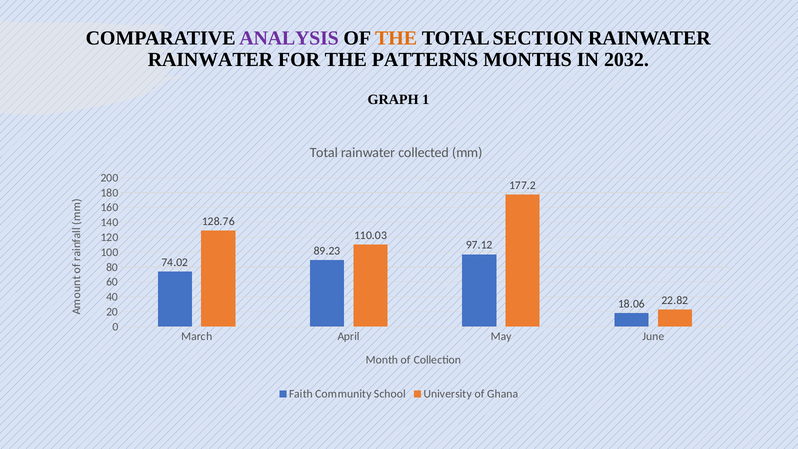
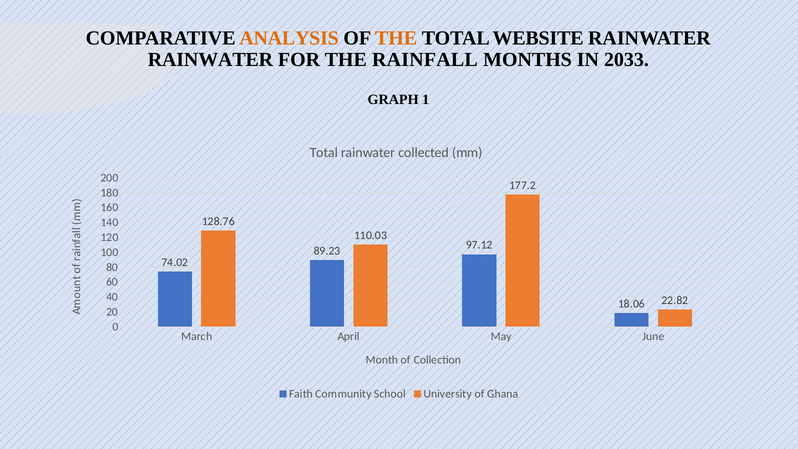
ANALYSIS colour: purple -> orange
SECTION: SECTION -> WEBSITE
PATTERNS: PATTERNS -> RAINFALL
2032: 2032 -> 2033
